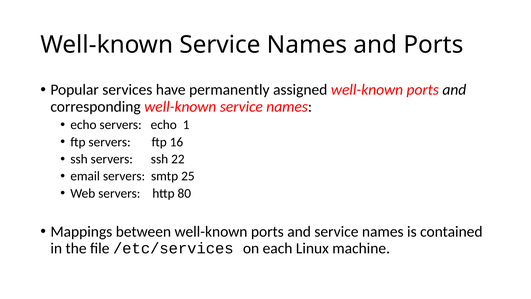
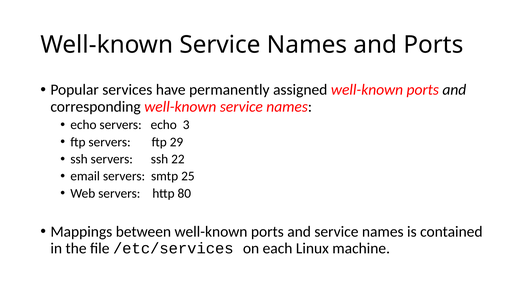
1: 1 -> 3
16: 16 -> 29
